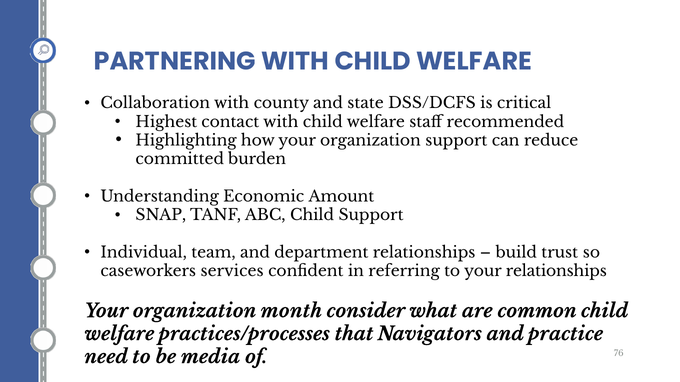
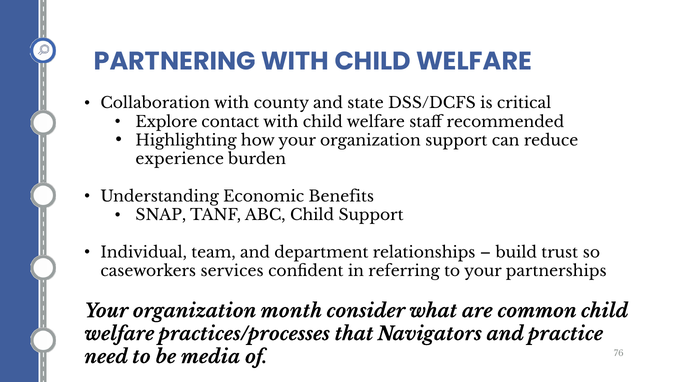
Highest: Highest -> Explore
committed: committed -> experience
Amount: Amount -> Benefits
your relationships: relationships -> partnerships
